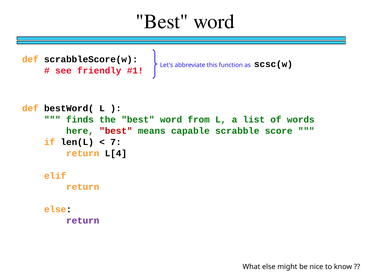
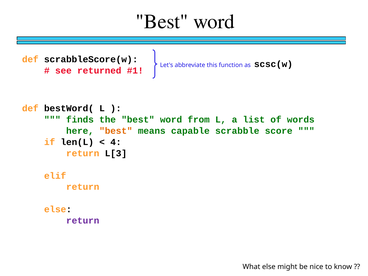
friendly: friendly -> returned
best at (116, 131) colour: red -> orange
7: 7 -> 4
L[4: L[4 -> L[3
